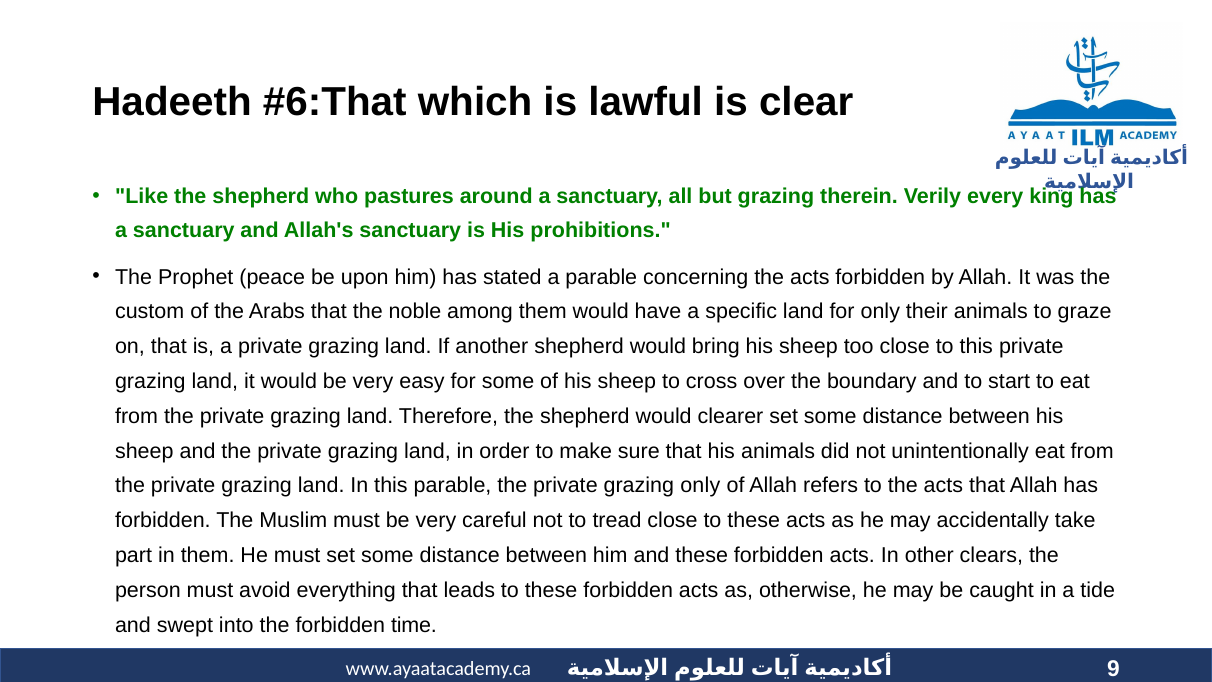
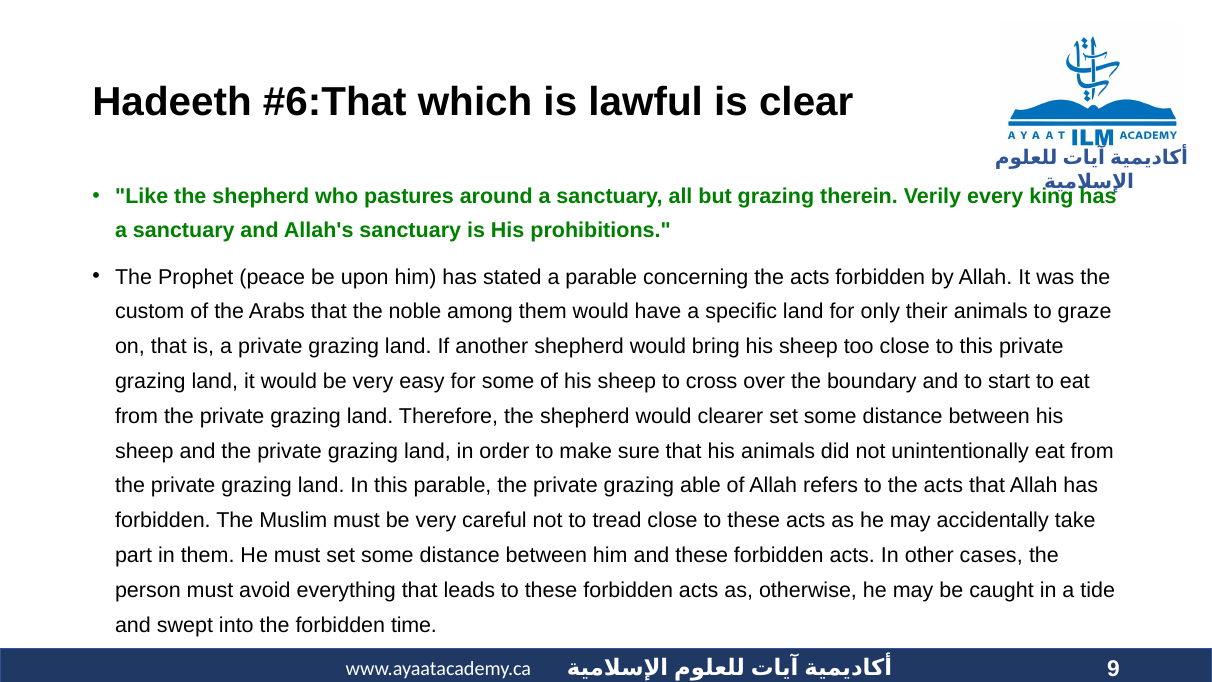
grazing only: only -> able
clears: clears -> cases
